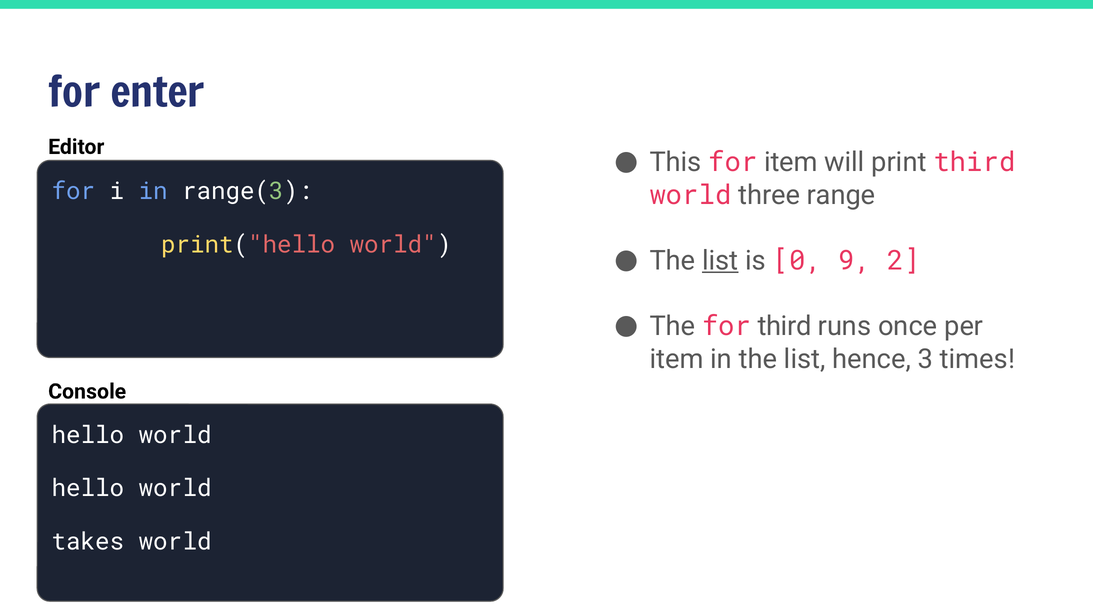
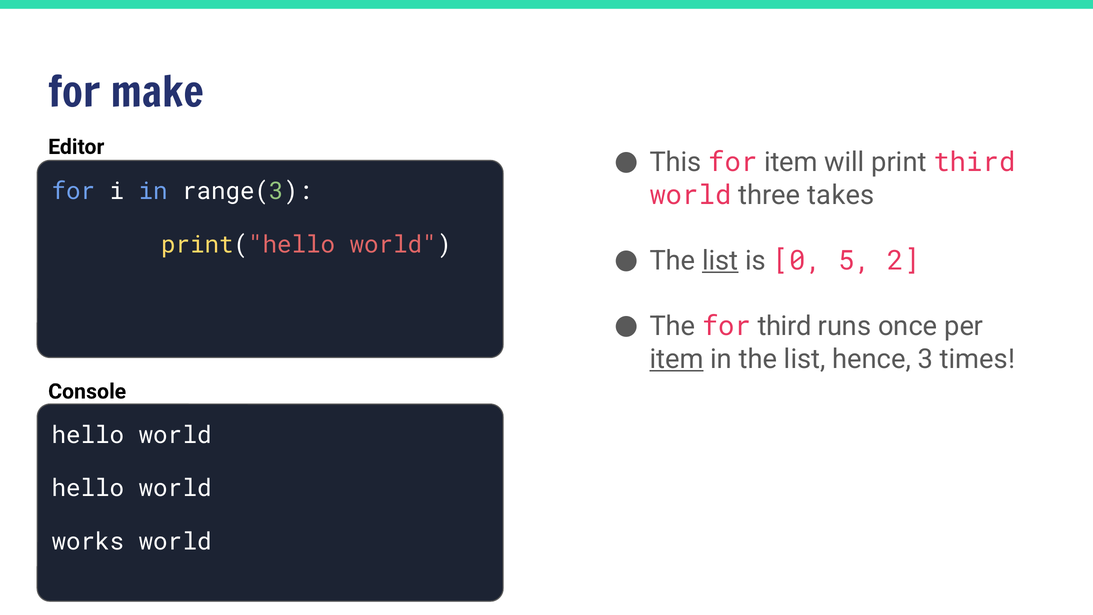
enter: enter -> make
range: range -> takes
9: 9 -> 5
item at (677, 359) underline: none -> present
takes: takes -> works
